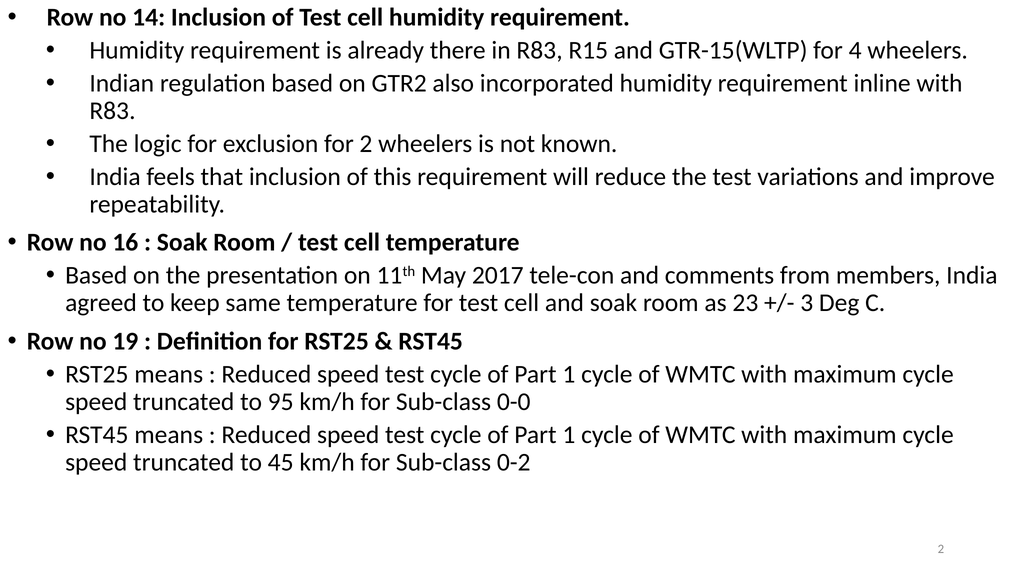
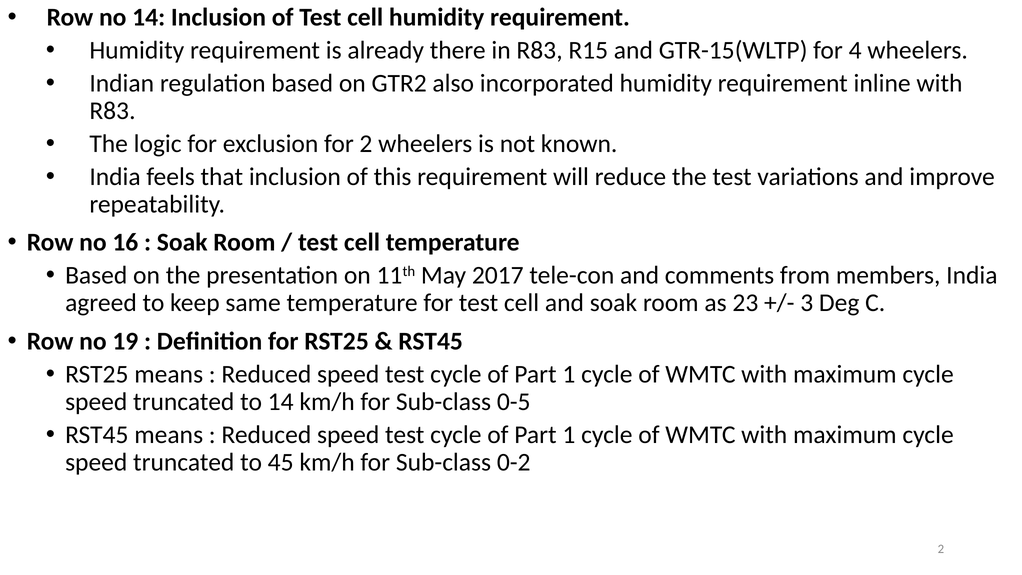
to 95: 95 -> 14
0-0: 0-0 -> 0-5
